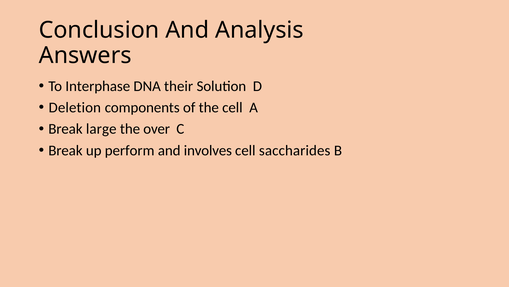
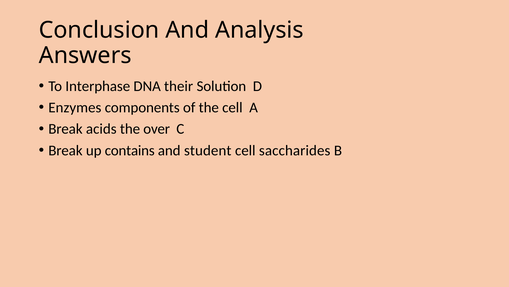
Deletion: Deletion -> Enzymes
large: large -> acids
perform: perform -> contains
involves: involves -> student
